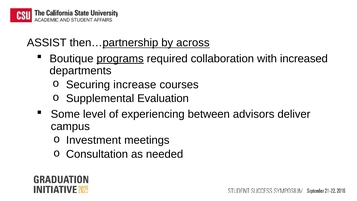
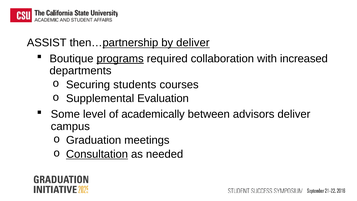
by across: across -> deliver
increase: increase -> students
experiencing: experiencing -> academically
Investment: Investment -> Graduation
Consultation underline: none -> present
